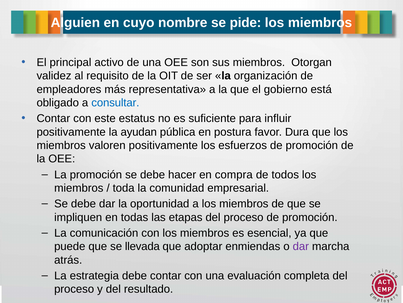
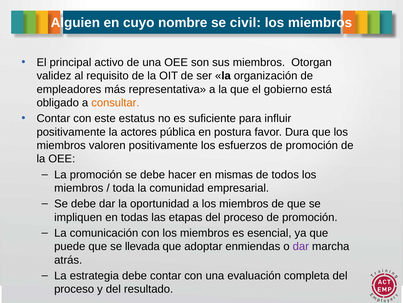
pide: pide -> civil
consultar colour: blue -> orange
ayudan: ayudan -> actores
compra: compra -> mismas
